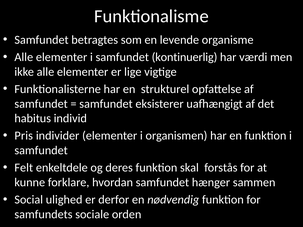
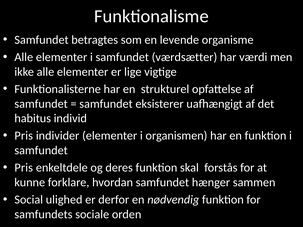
kontinuerlig: kontinuerlig -> værdsætter
Felt at (24, 168): Felt -> Pris
